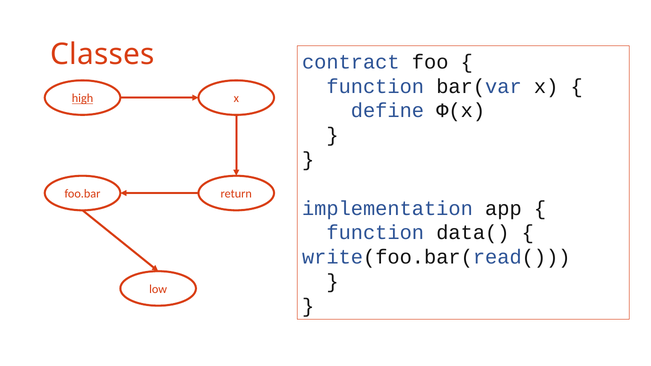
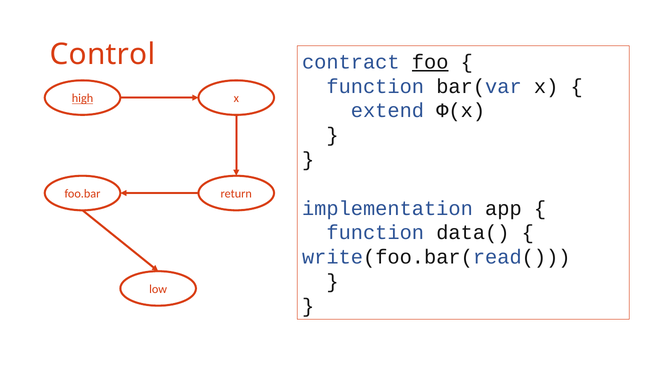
Classes: Classes -> Control
foo underline: none -> present
define: define -> extend
